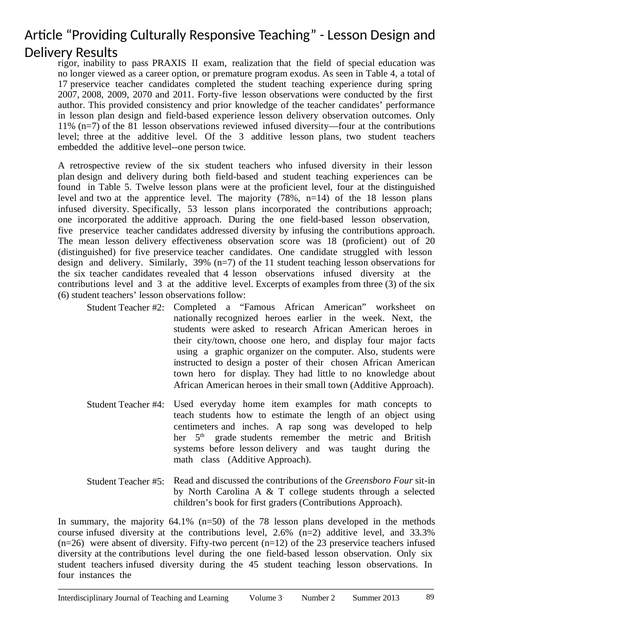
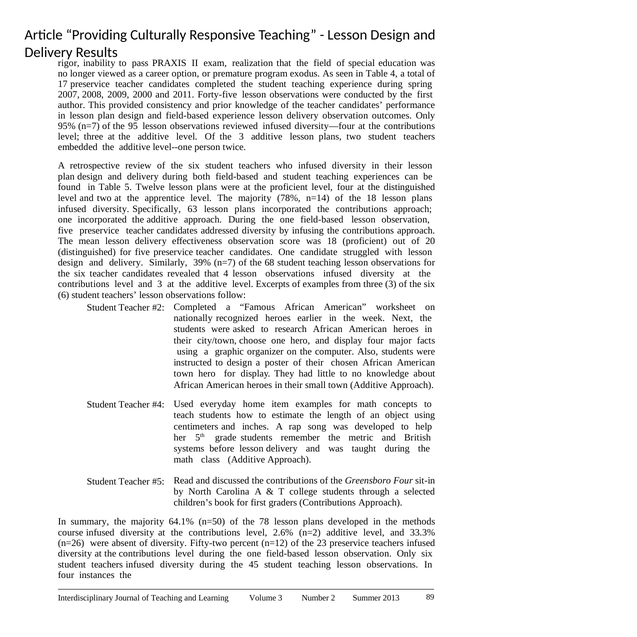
2070: 2070 -> 2000
11%: 11% -> 95%
81: 81 -> 95
53: 53 -> 63
11: 11 -> 68
